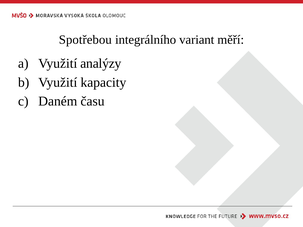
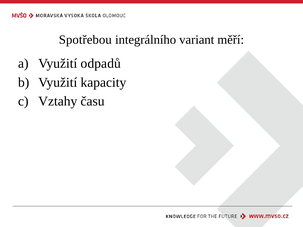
analýzy: analýzy -> odpadů
Daném: Daném -> Vztahy
